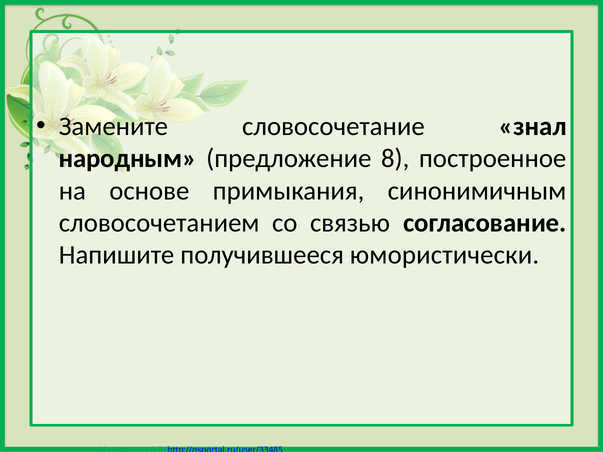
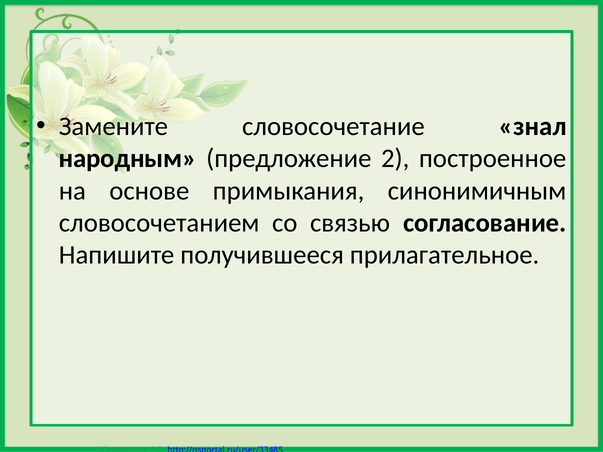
8: 8 -> 2
юмористически: юмористически -> прилагательное
